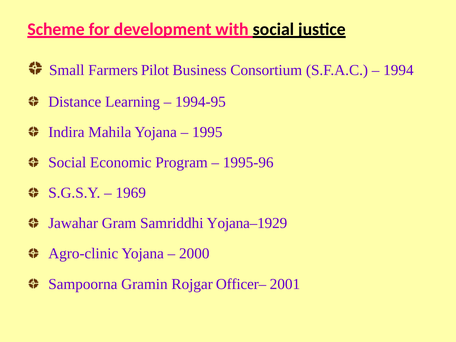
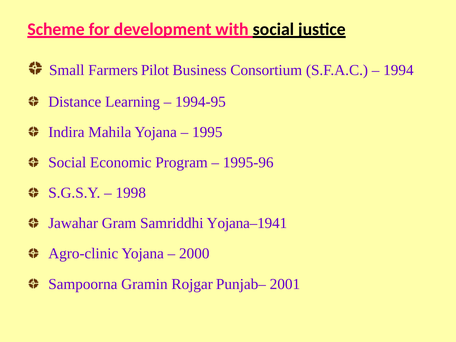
1969: 1969 -> 1998
Yojana–1929: Yojana–1929 -> Yojana–1941
Officer–: Officer– -> Punjab–
